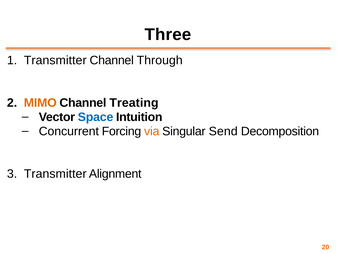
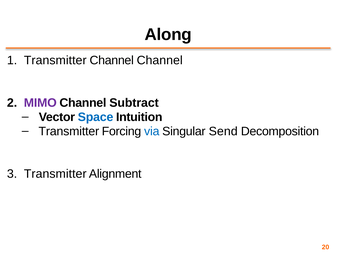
Three: Three -> Along
Channel Through: Through -> Channel
MIMO colour: orange -> purple
Treating: Treating -> Subtract
Concurrent at (69, 131): Concurrent -> Transmitter
via colour: orange -> blue
